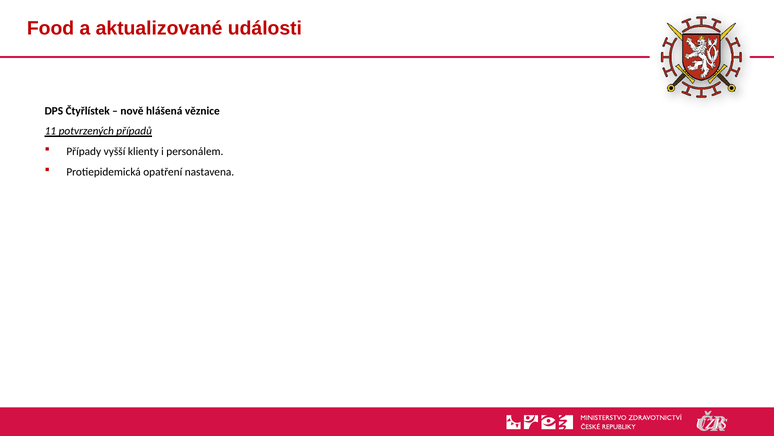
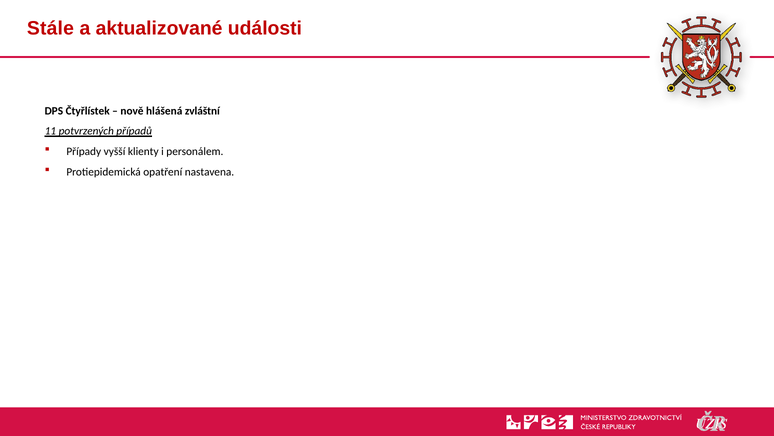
Food: Food -> Stále
věznice: věznice -> zvláštní
